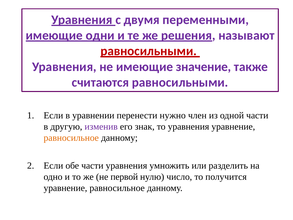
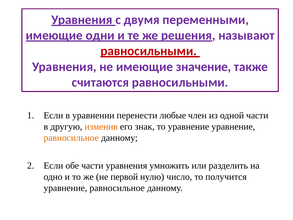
нужно: нужно -> любые
изменив colour: purple -> orange
то уравнения: уравнения -> уравнение
